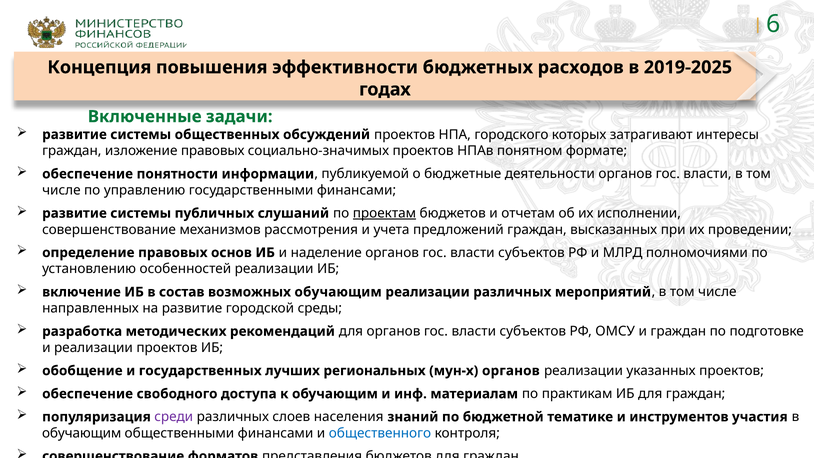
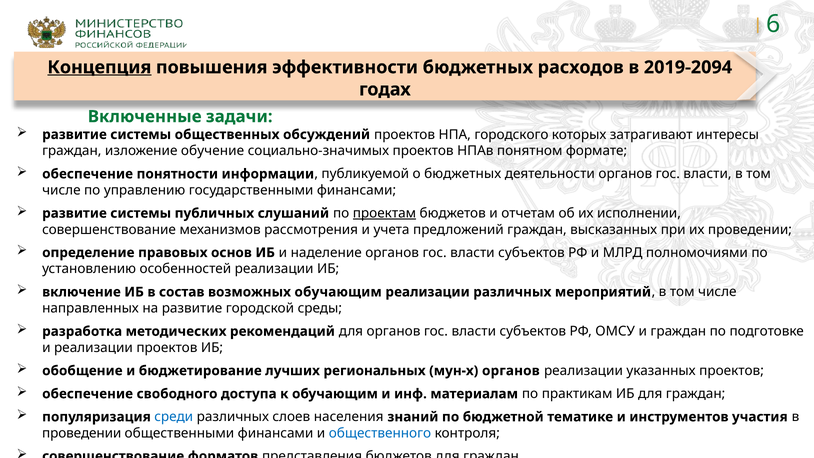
Концепция underline: none -> present
2019-2025: 2019-2025 -> 2019-2094
изложение правовых: правовых -> обучение
о бюджетные: бюджетные -> бюджетных
государственных: государственных -> бюджетирование
среди colour: purple -> blue
обучающим at (82, 433): обучающим -> проведении
